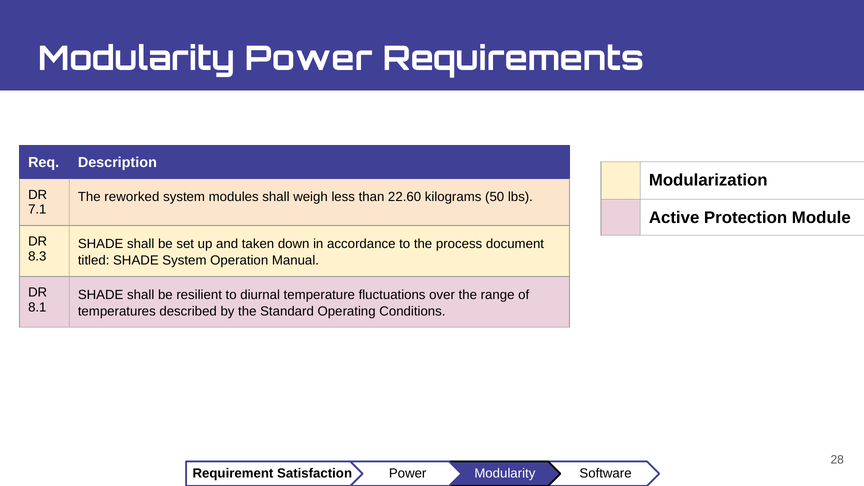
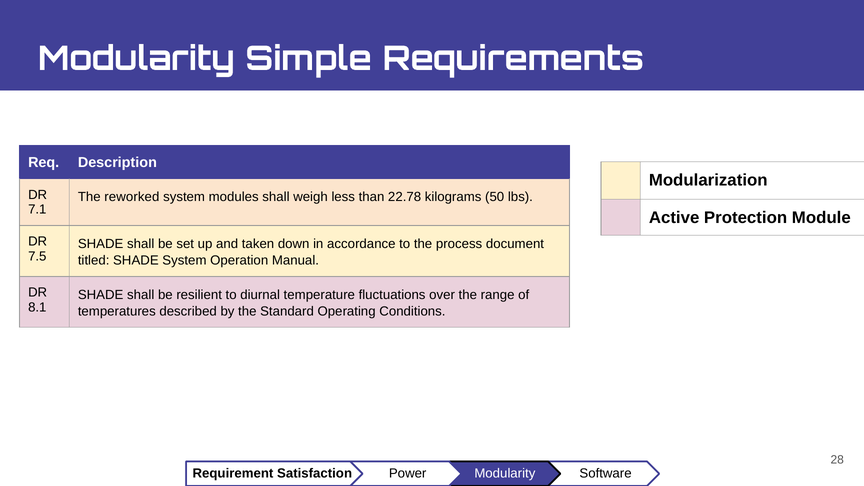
Modularity Power: Power -> Simple
22.60: 22.60 -> 22.78
8.3: 8.3 -> 7.5
